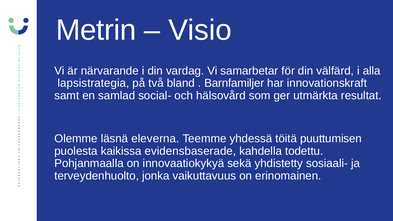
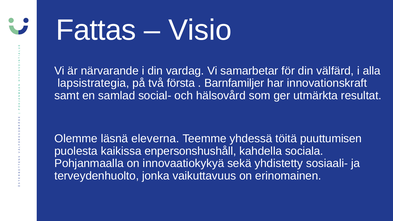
Metrin: Metrin -> Fattas
bland: bland -> första
evidensbaserade: evidensbaserade -> enpersonshushåll
todettu: todettu -> sociala
